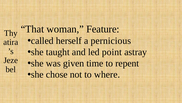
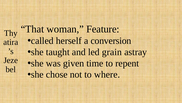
pernicious: pernicious -> conversion
point: point -> grain
